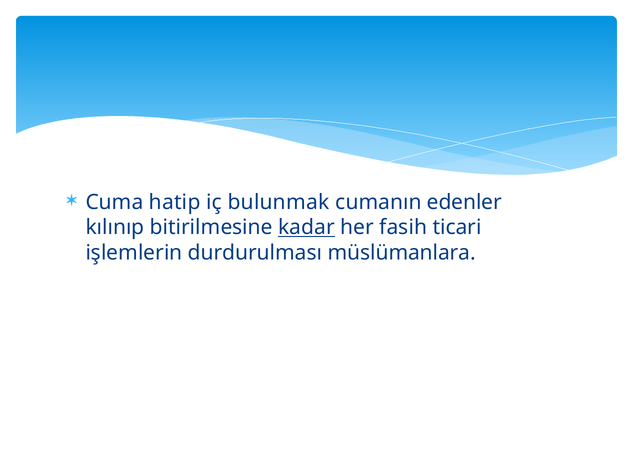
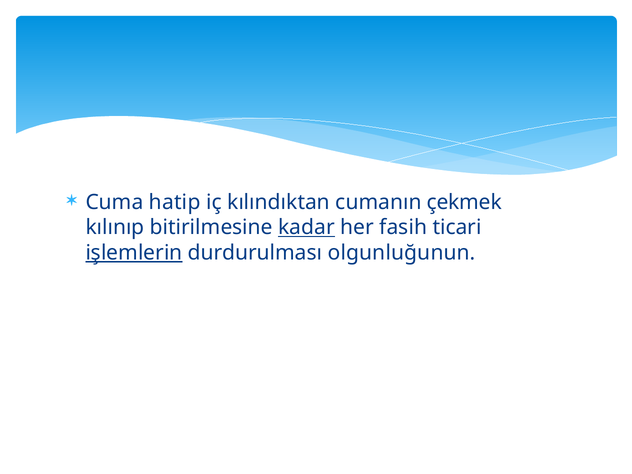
bulunmak: bulunmak -> kılındıktan
edenler: edenler -> çekmek
işlemlerin underline: none -> present
müslümanlara: müslümanlara -> olgunluğunun
